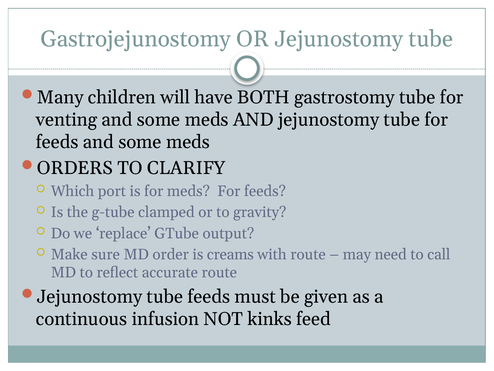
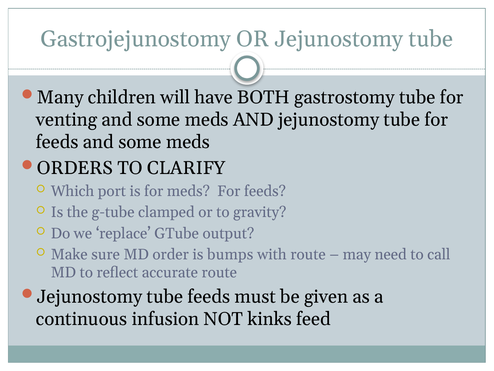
creams: creams -> bumps
